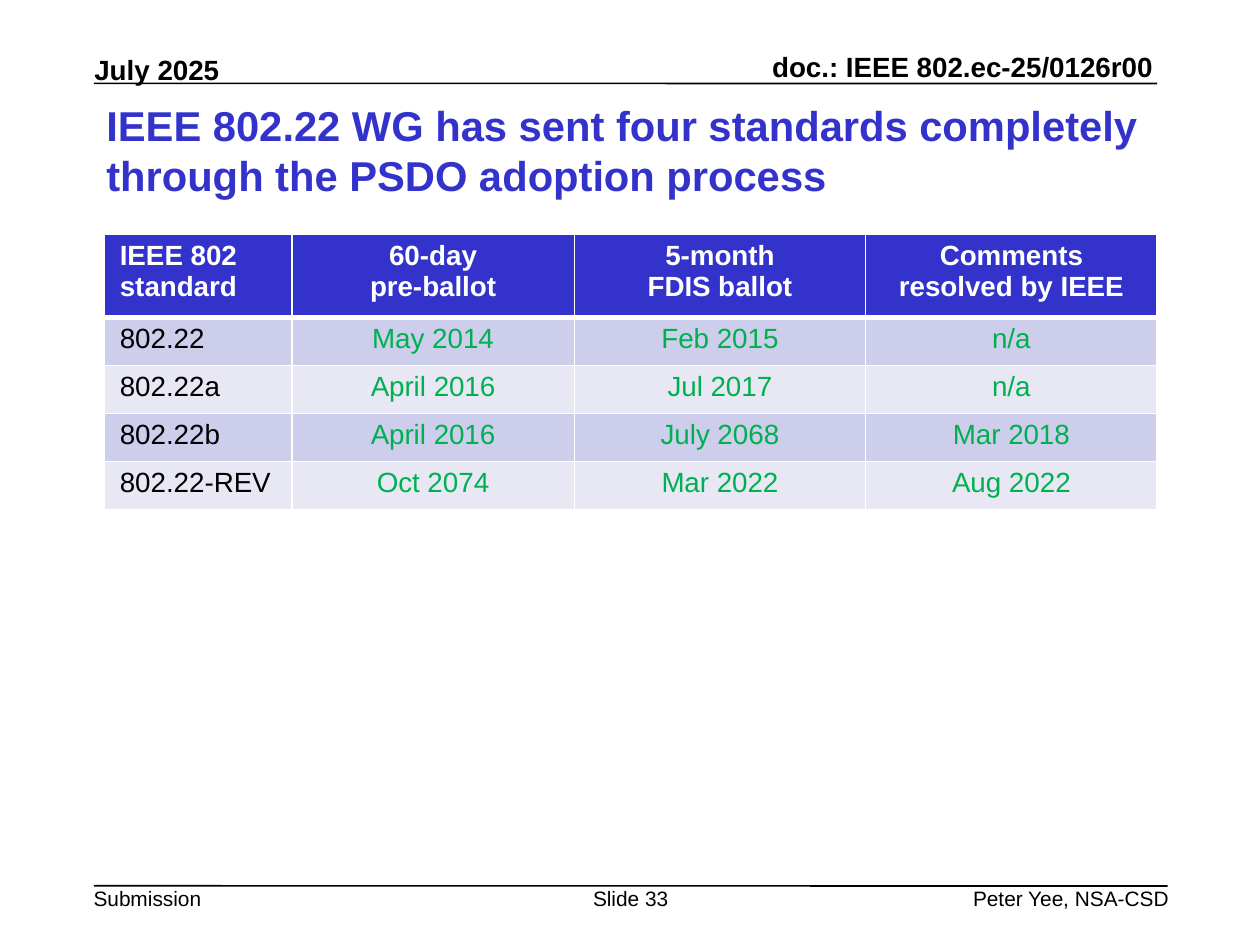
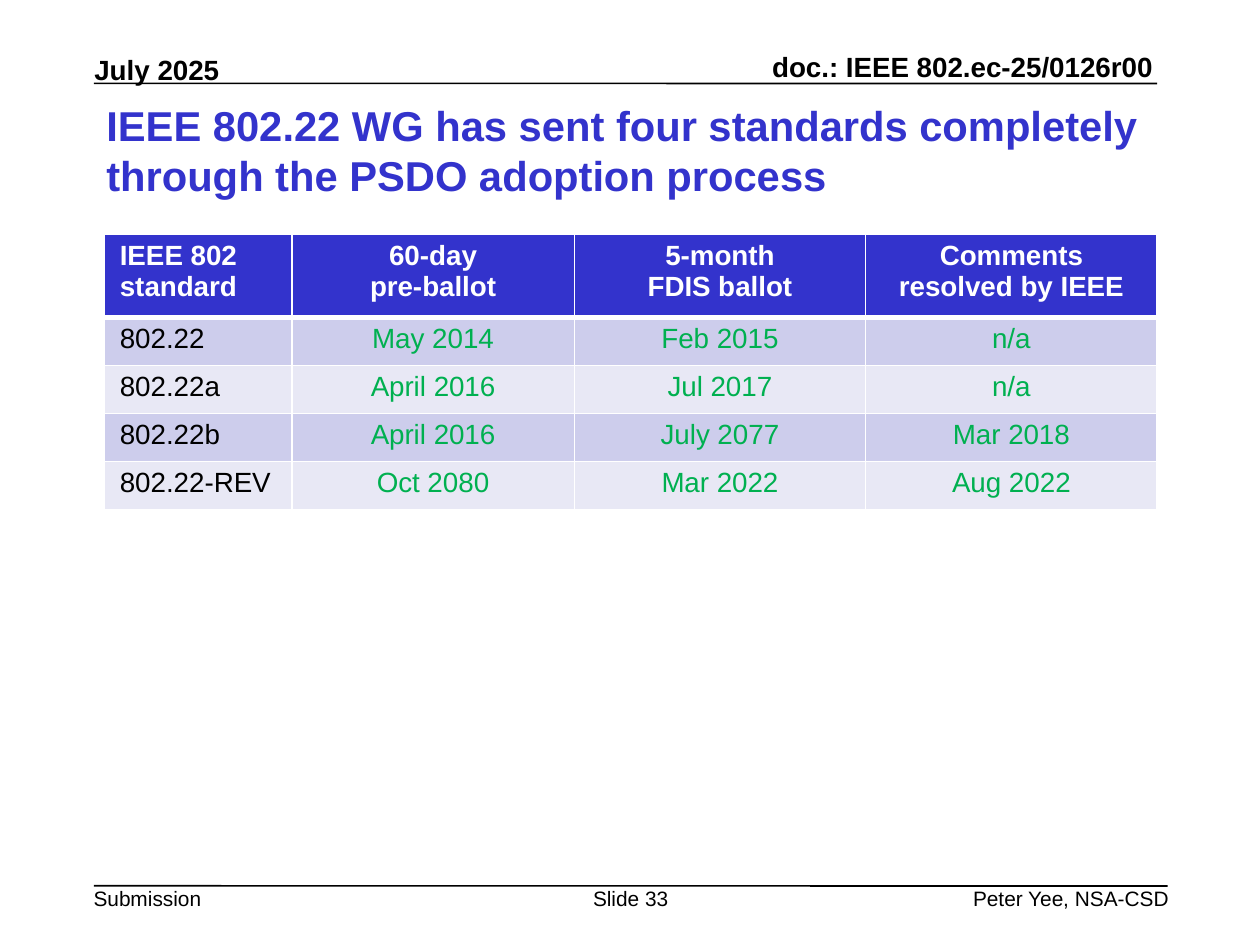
2068: 2068 -> 2077
2074: 2074 -> 2080
